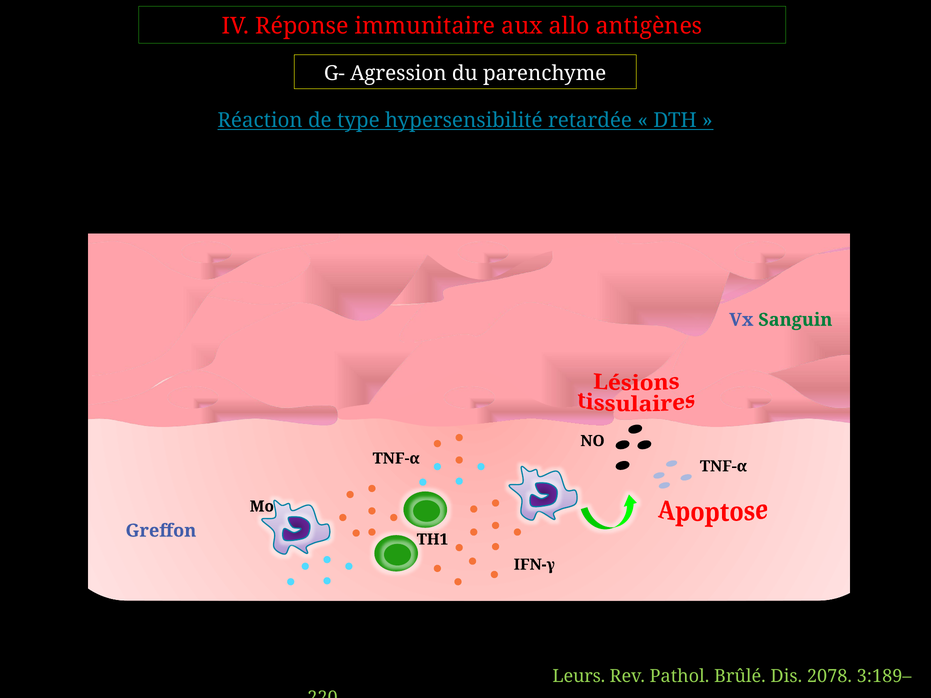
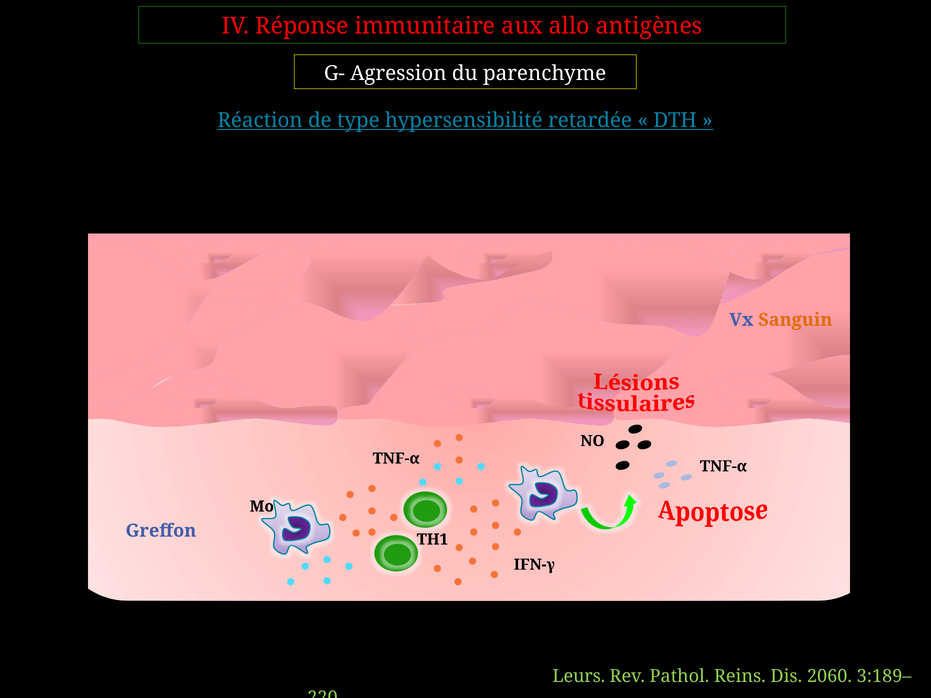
Sanguin colour: green -> orange
Brûlé: Brûlé -> Reins
2078: 2078 -> 2060
